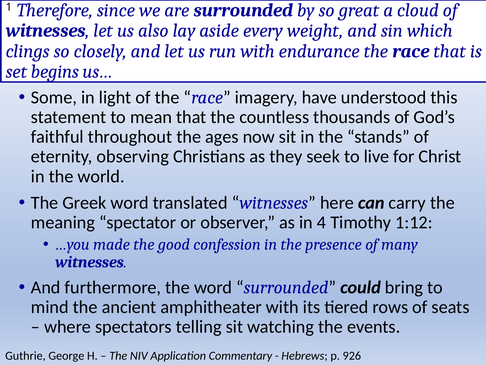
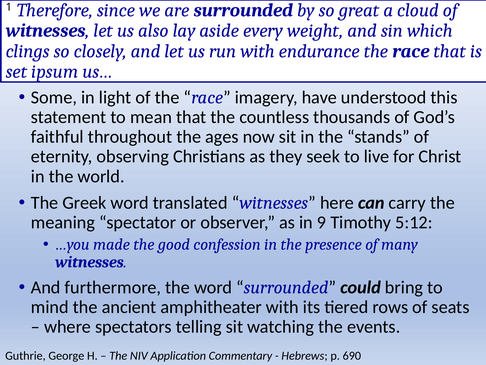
begins: begins -> ipsum
4: 4 -> 9
1:12: 1:12 -> 5:12
926: 926 -> 690
